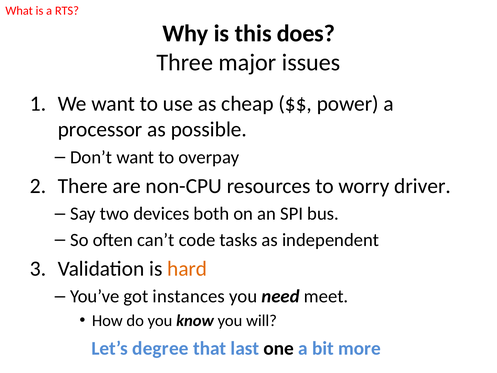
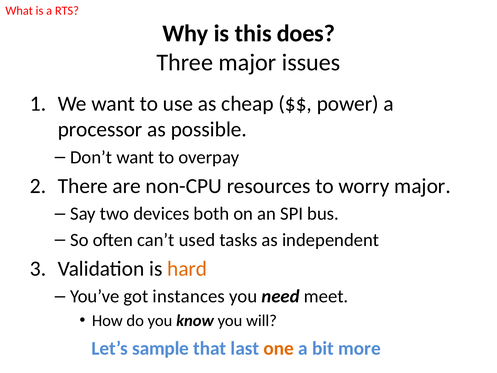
worry driver: driver -> major
code: code -> used
degree: degree -> sample
one colour: black -> orange
